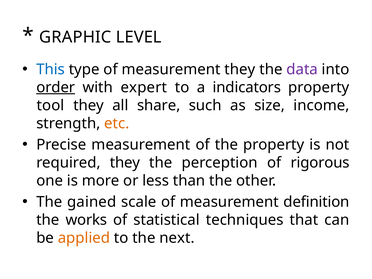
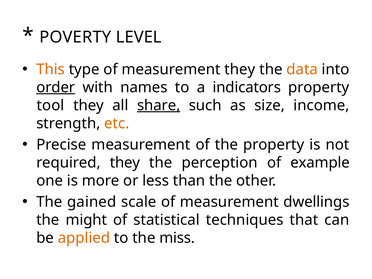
GRAPHIC: GRAPHIC -> POVERTY
This colour: blue -> orange
data colour: purple -> orange
expert: expert -> names
share underline: none -> present
rigorous: rigorous -> example
definition: definition -> dwellings
works: works -> might
next: next -> miss
